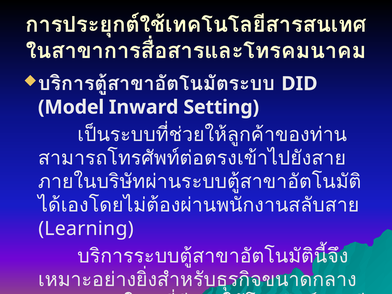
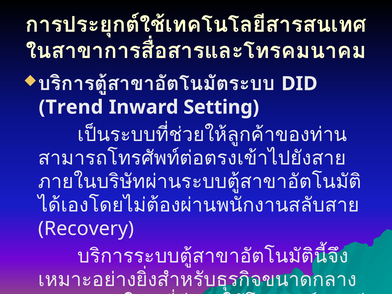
Model: Model -> Trend
Learning: Learning -> Recovery
